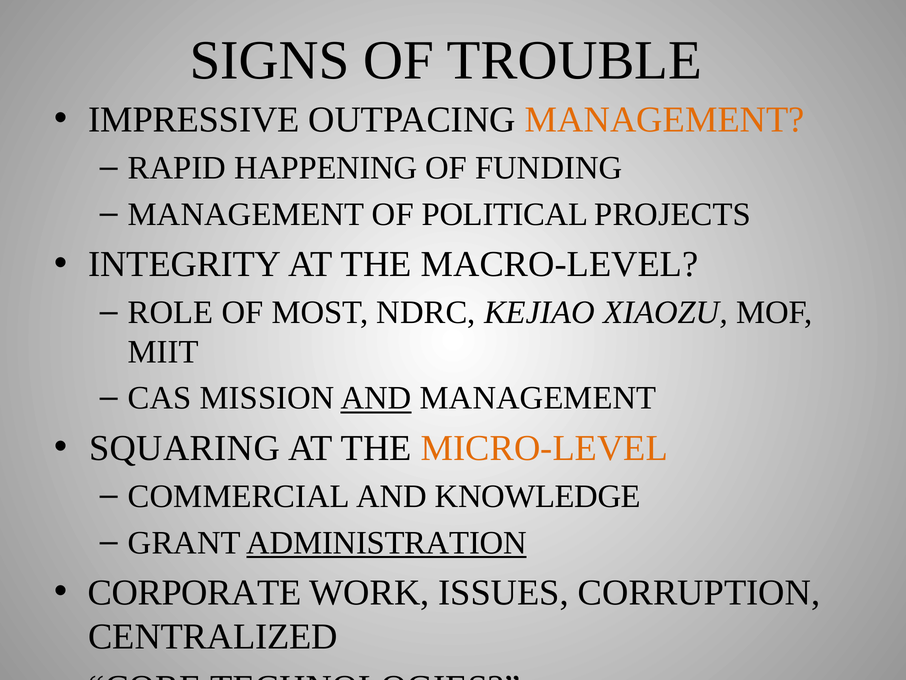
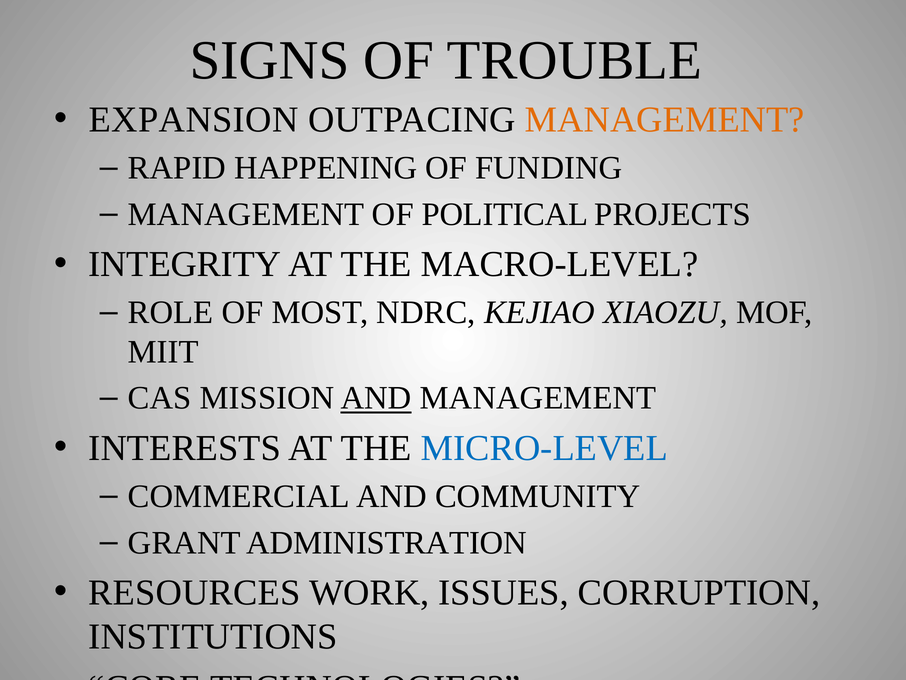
IMPRESSIVE: IMPRESSIVE -> EXPANSION
SQUARING: SQUARING -> INTERESTS
MICRO-LEVEL colour: orange -> blue
KNOWLEDGE: KNOWLEDGE -> COMMUNITY
ADMINISTRATION underline: present -> none
CORPORATE: CORPORATE -> RESOURCES
CENTRALIZED: CENTRALIZED -> INSTITUTIONS
